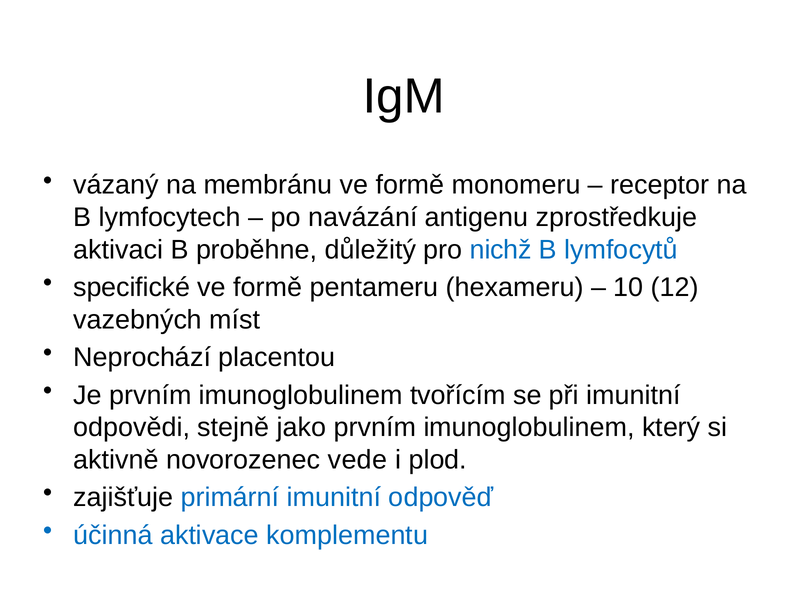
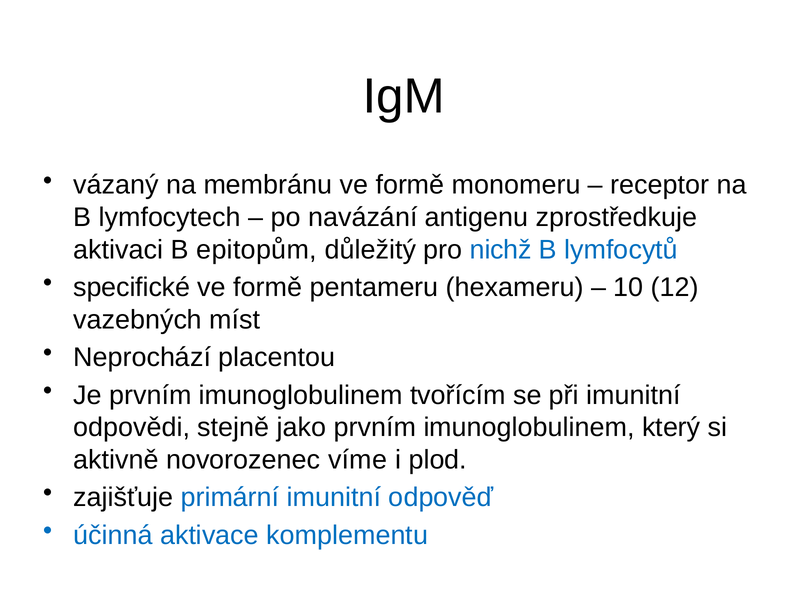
proběhne: proběhne -> epitopům
vede: vede -> víme
